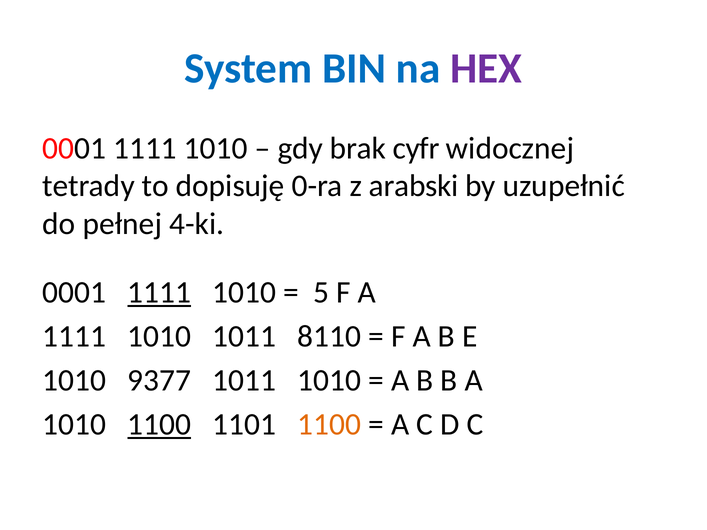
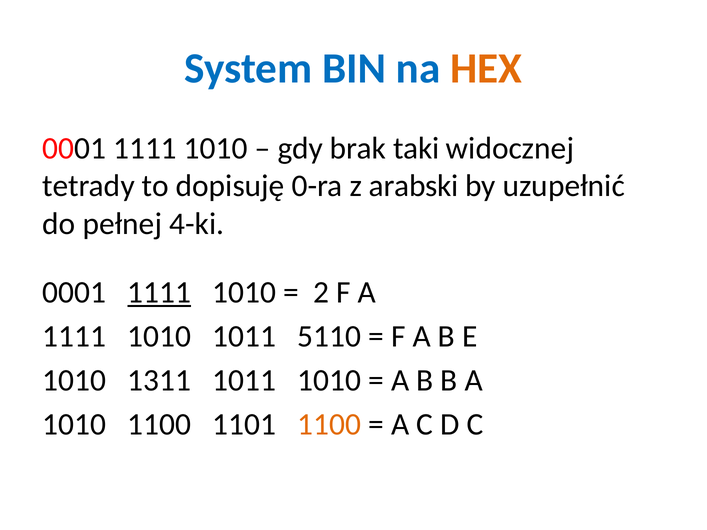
HEX colour: purple -> orange
cyfr: cyfr -> taki
5: 5 -> 2
8110: 8110 -> 5110
9377: 9377 -> 1311
1100 at (159, 425) underline: present -> none
